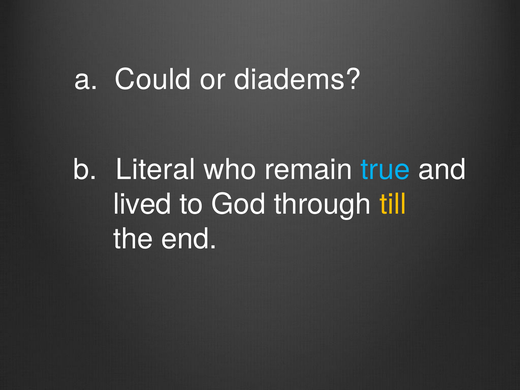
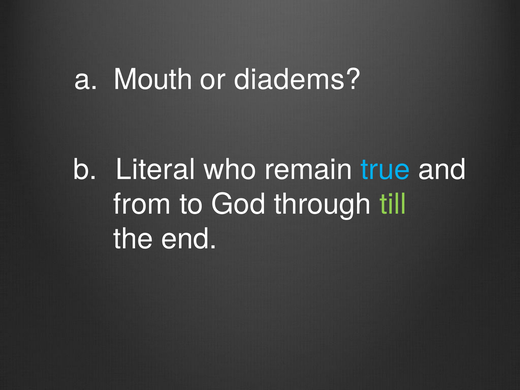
Could: Could -> Mouth
lived: lived -> from
till colour: yellow -> light green
